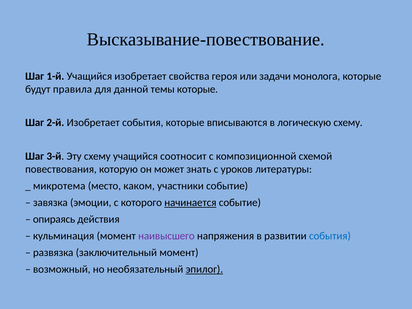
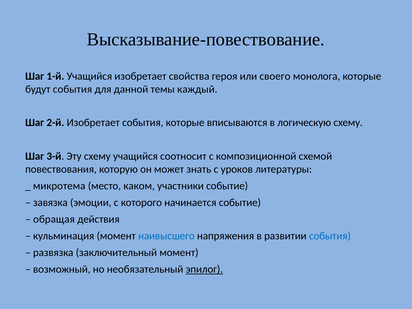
задачи: задачи -> своего
будут правила: правила -> события
темы которые: которые -> каждый
начинается underline: present -> none
опираясь: опираясь -> обращая
наивысшего colour: purple -> blue
